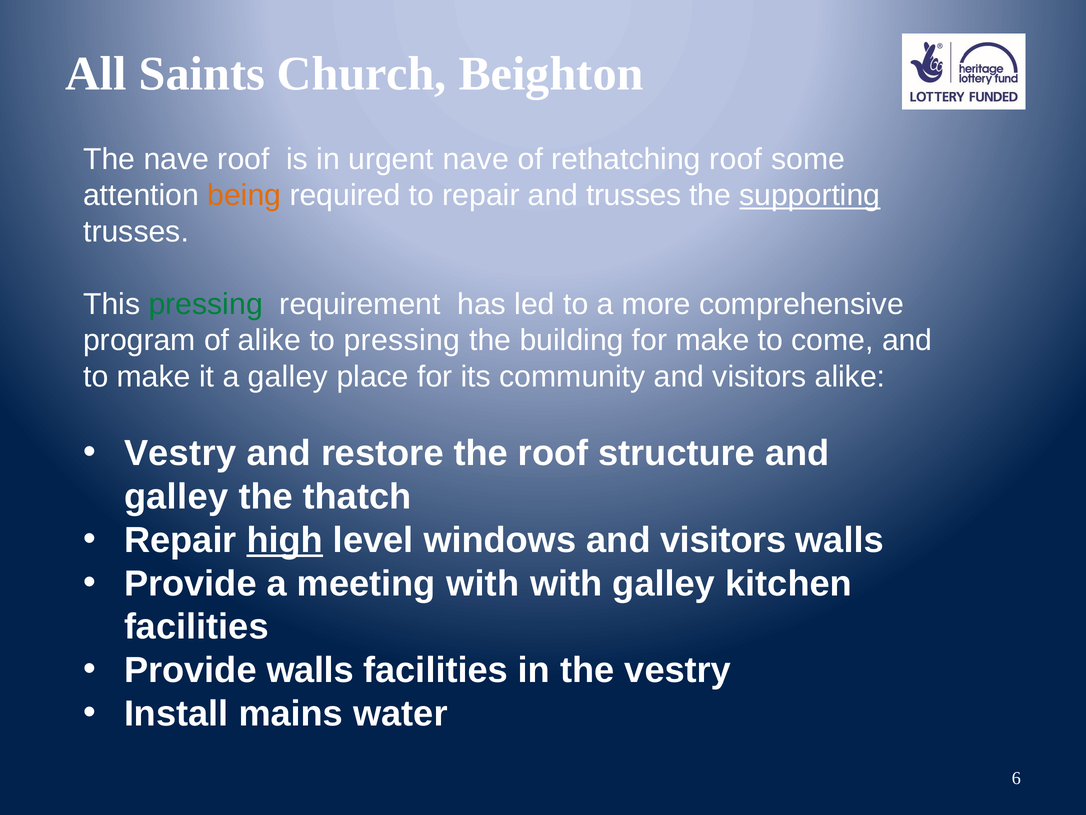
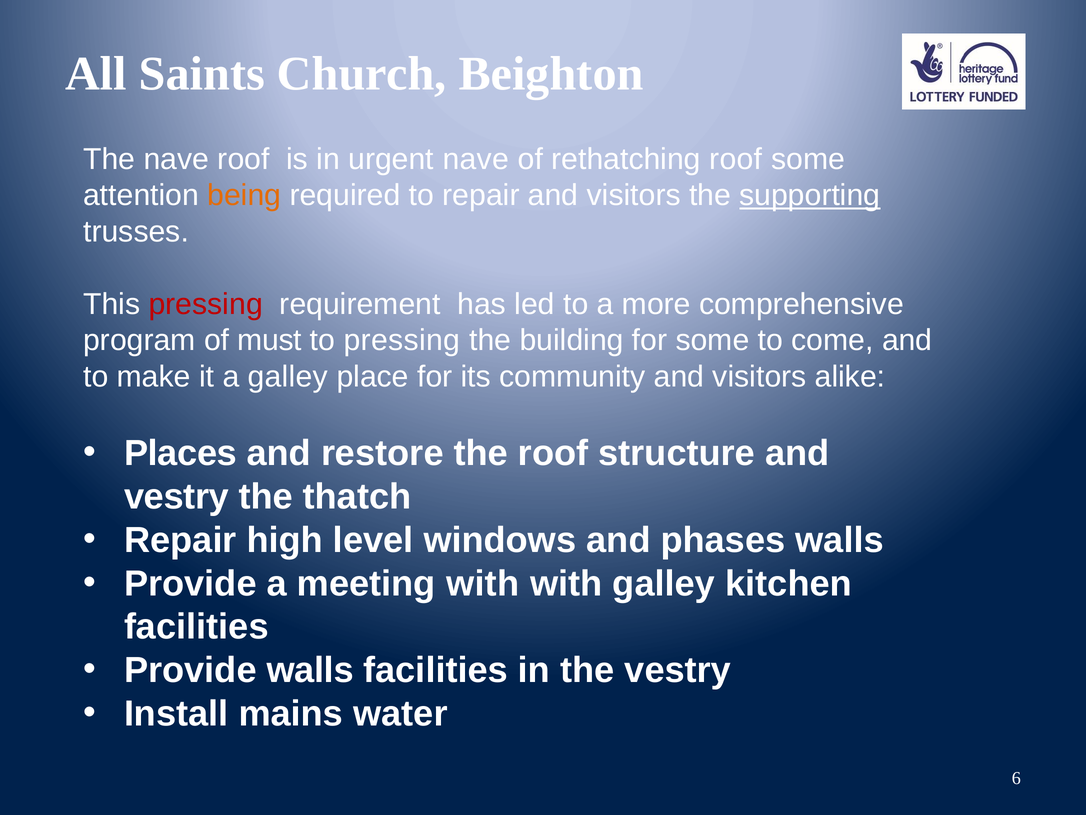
repair and trusses: trusses -> visitors
pressing at (206, 304) colour: green -> red
of alike: alike -> must
for make: make -> some
Vestry at (180, 453): Vestry -> Places
galley at (176, 496): galley -> vestry
high underline: present -> none
windows and visitors: visitors -> phases
